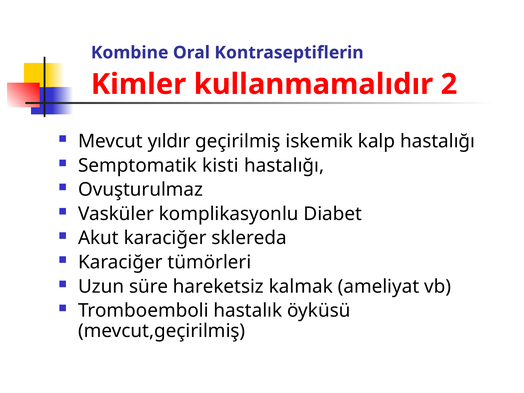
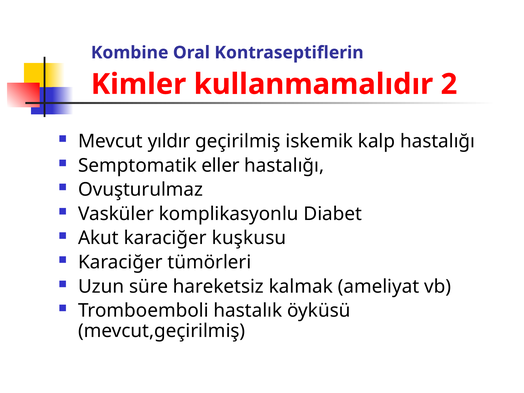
kisti: kisti -> eller
sklereda: sklereda -> kuşkusu
